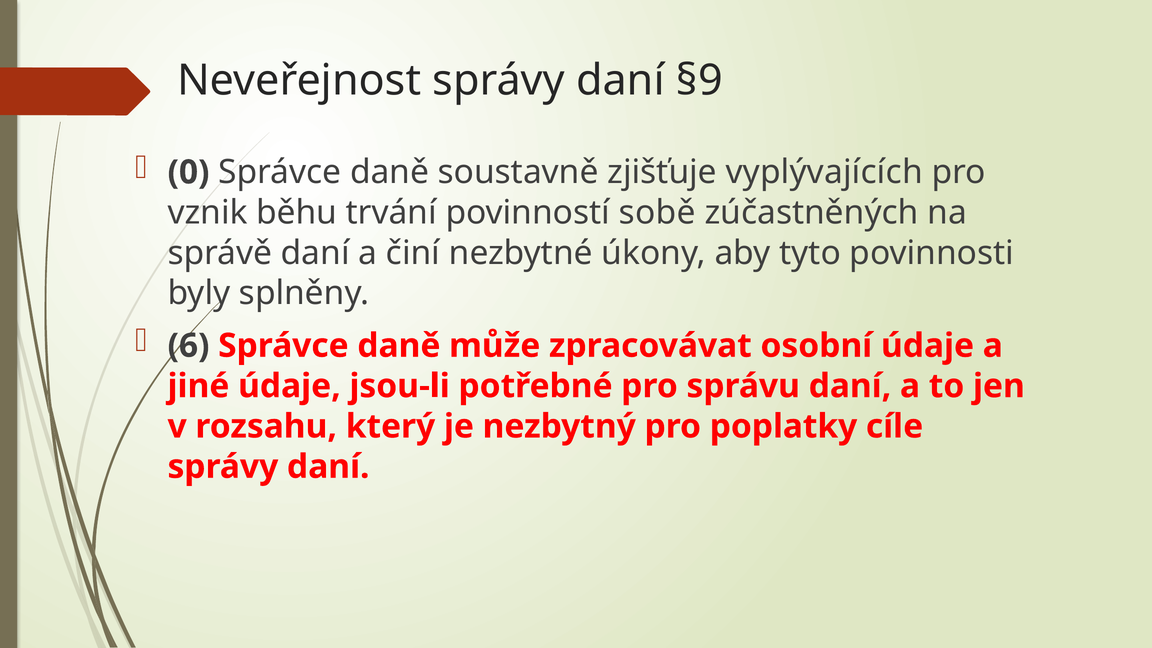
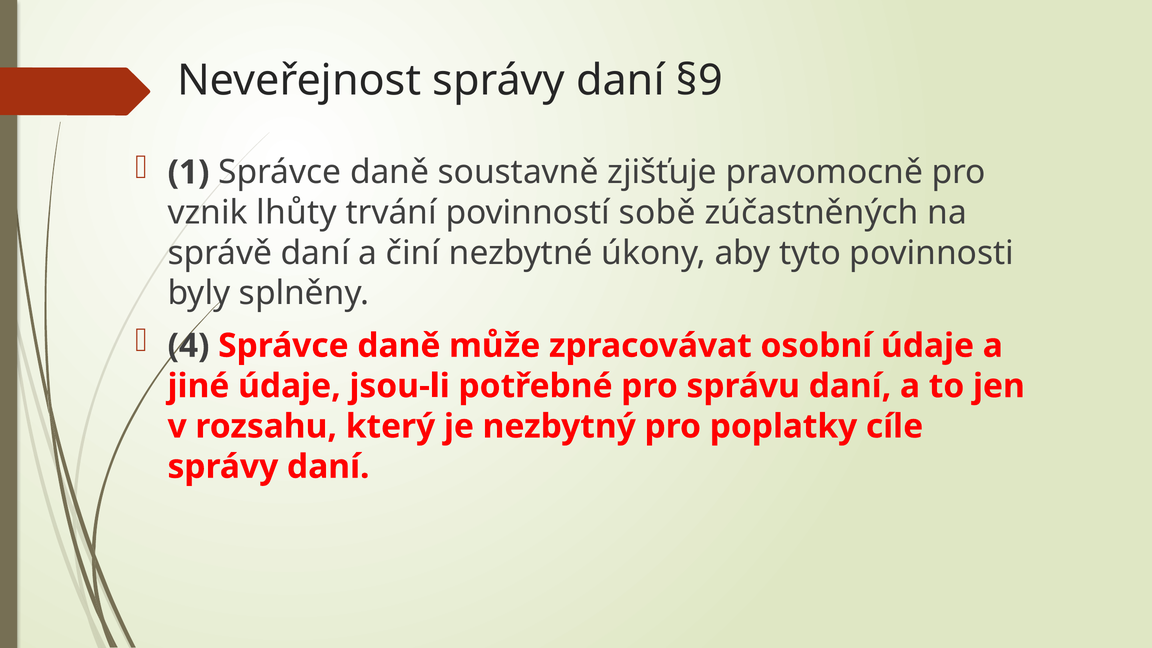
0: 0 -> 1
vyplývajících: vyplývajících -> pravomocně
běhu: běhu -> lhůty
6: 6 -> 4
